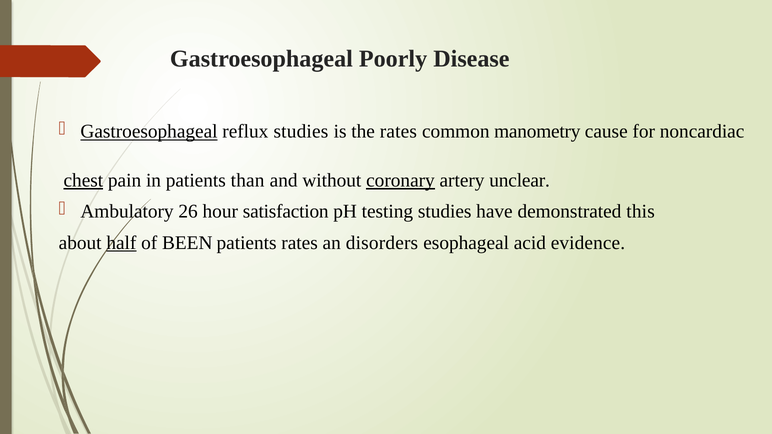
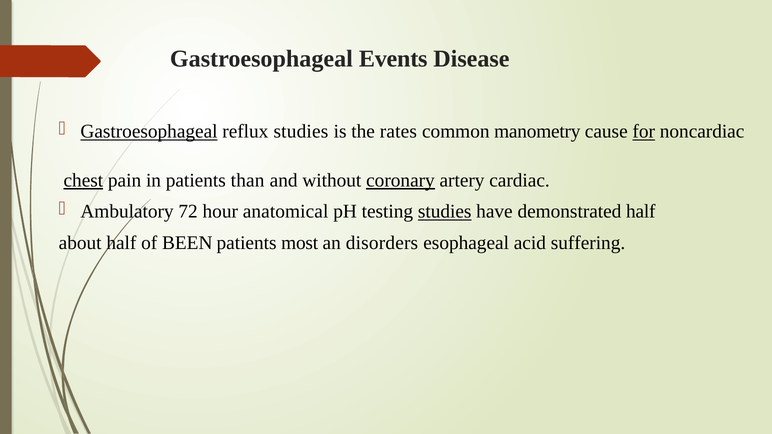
Poorly: Poorly -> Events
for underline: none -> present
unclear: unclear -> cardiac
26: 26 -> 72
satisfaction: satisfaction -> anatomical
studies at (445, 212) underline: none -> present
demonstrated this: this -> half
half at (121, 243) underline: present -> none
patients rates: rates -> most
evidence: evidence -> suffering
